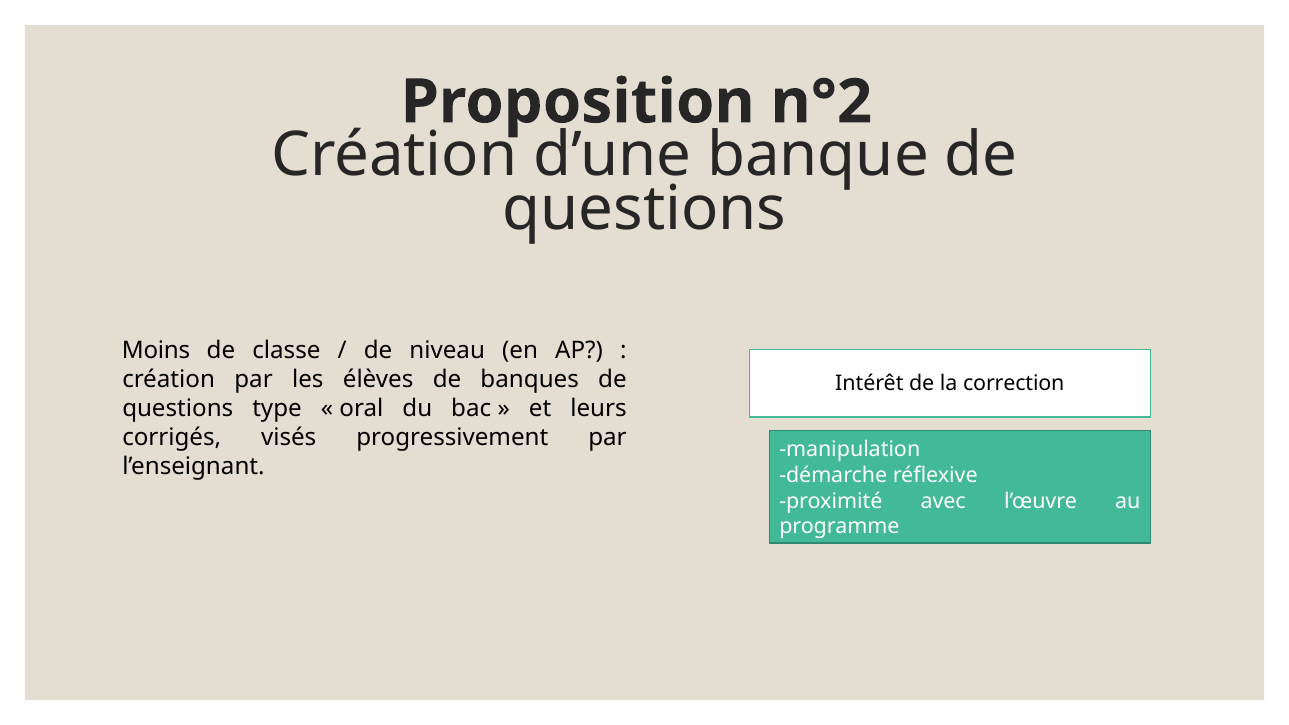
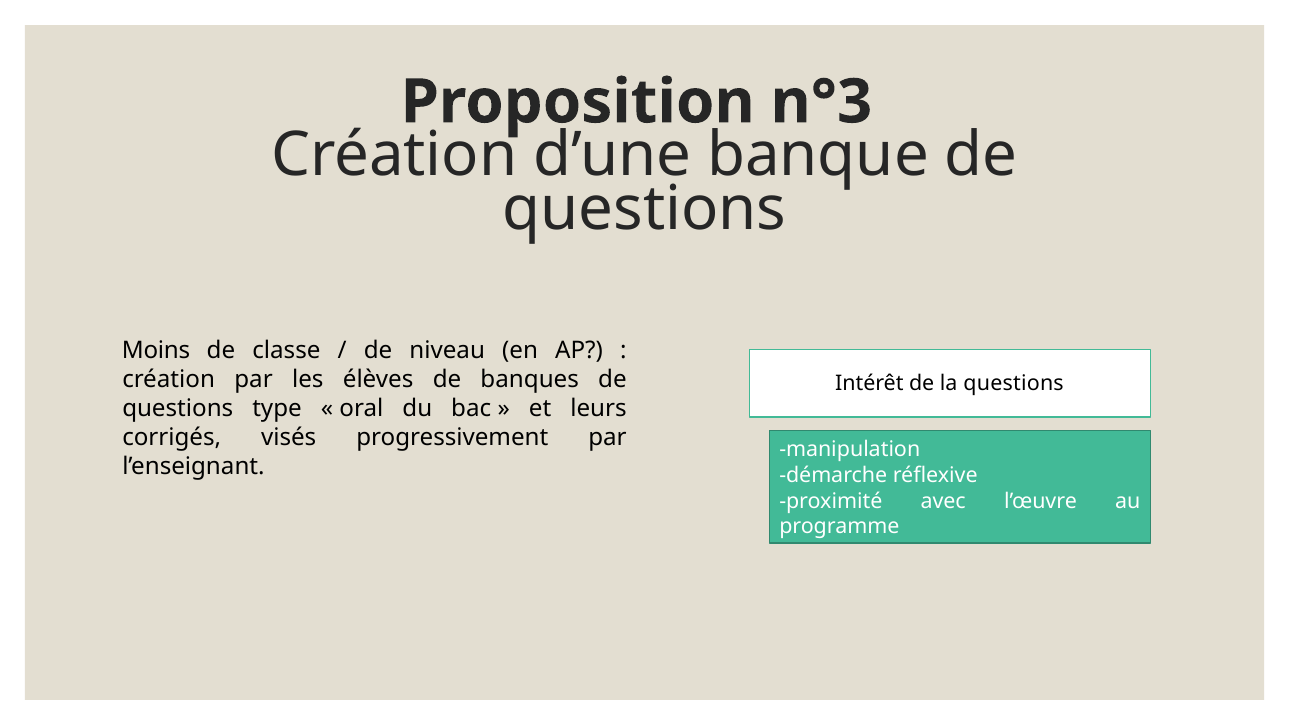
n°2: n°2 -> n°3
la correction: correction -> questions
